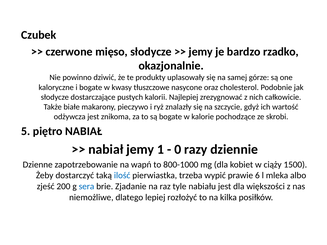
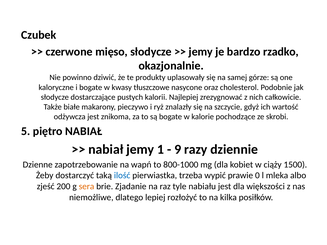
0: 0 -> 9
6: 6 -> 0
sera colour: blue -> orange
